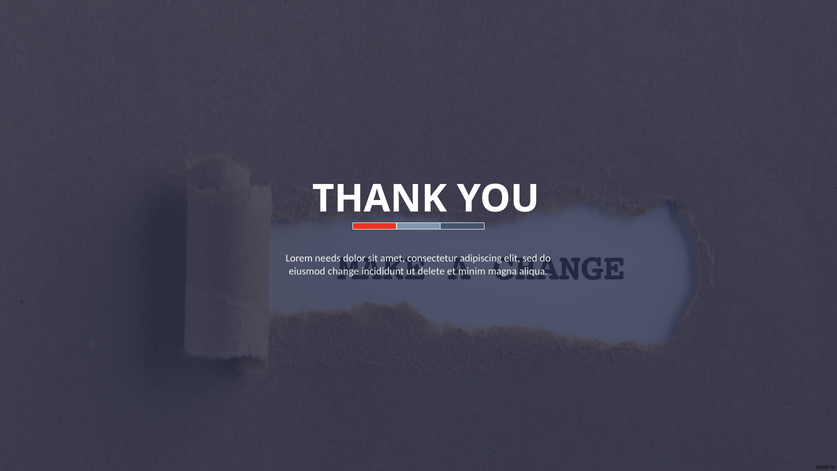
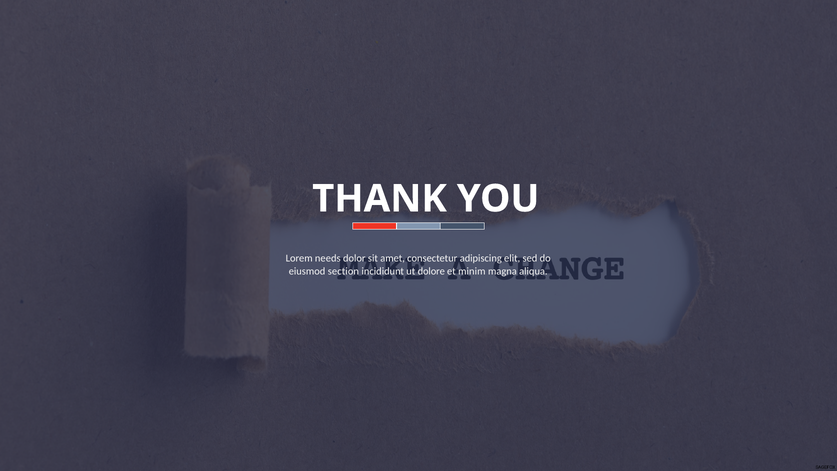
change: change -> section
delete: delete -> dolore
